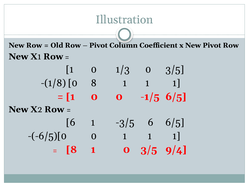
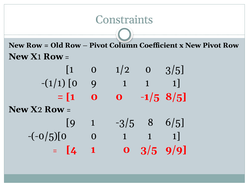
Illustration: Illustration -> Constraints
1/3: 1/3 -> 1/2
-(1/8: -(1/8 -> -(1/1
0 8: 8 -> 9
-1/5 6/5: 6/5 -> 8/5
6 at (71, 122): 6 -> 9
-3/5 6: 6 -> 8
-(-6/5)[0: -(-6/5)[0 -> -(-0/5)[0
8 at (71, 149): 8 -> 4
9/4: 9/4 -> 9/9
